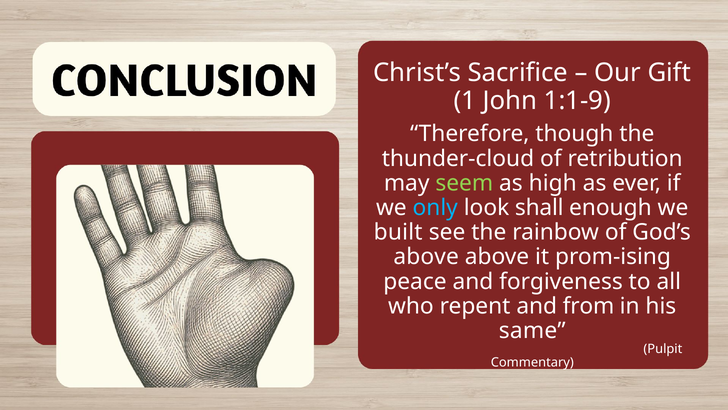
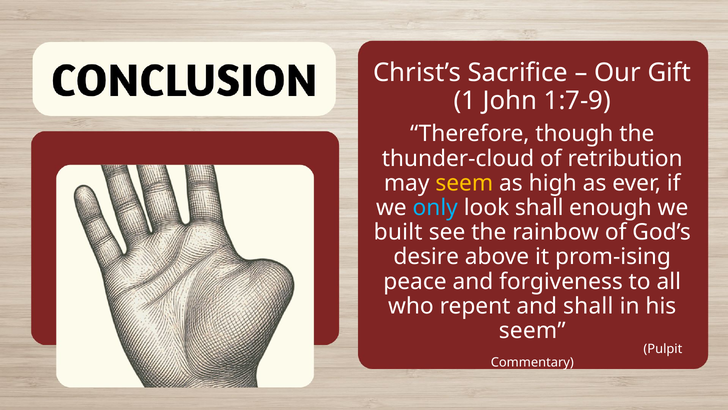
1:1-9: 1:1-9 -> 1:7-9
seem at (464, 183) colour: light green -> yellow
above at (426, 257): above -> desire
and from: from -> shall
same at (532, 330): same -> seem
